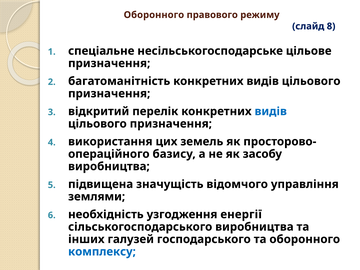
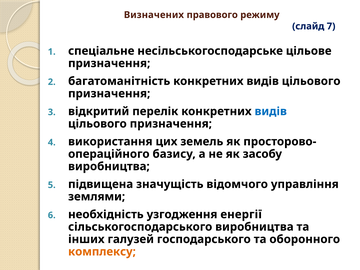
Оборонного at (154, 15): Оборонного -> Визначених
8: 8 -> 7
комплексу colour: blue -> orange
